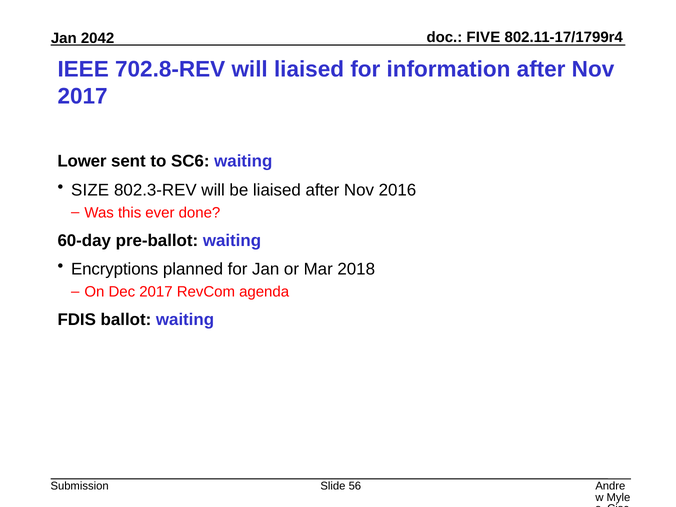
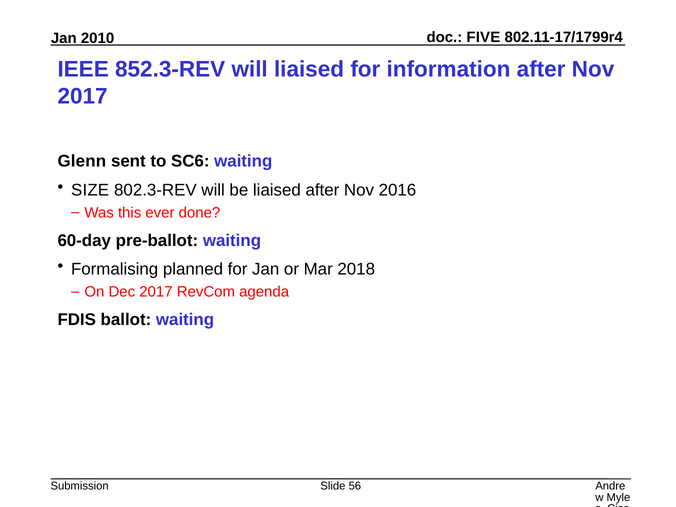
2042: 2042 -> 2010
702.8-REV: 702.8-REV -> 852.3-REV
Lower: Lower -> Glenn
Encryptions: Encryptions -> Formalising
